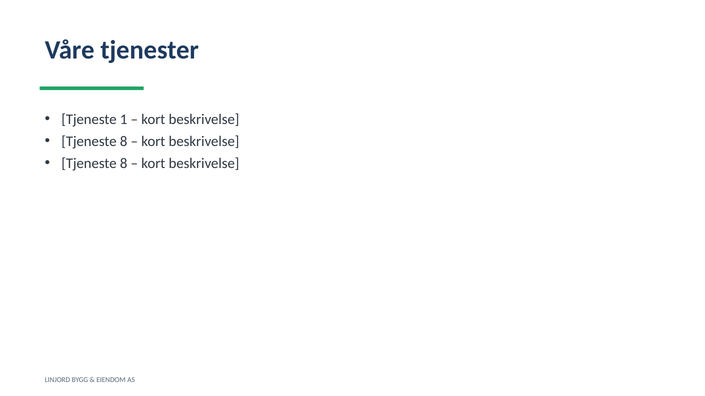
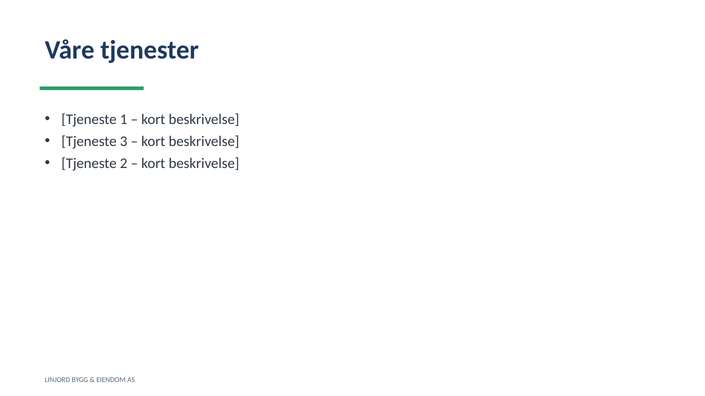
8 at (124, 141): 8 -> 3
8 at (124, 163): 8 -> 2
